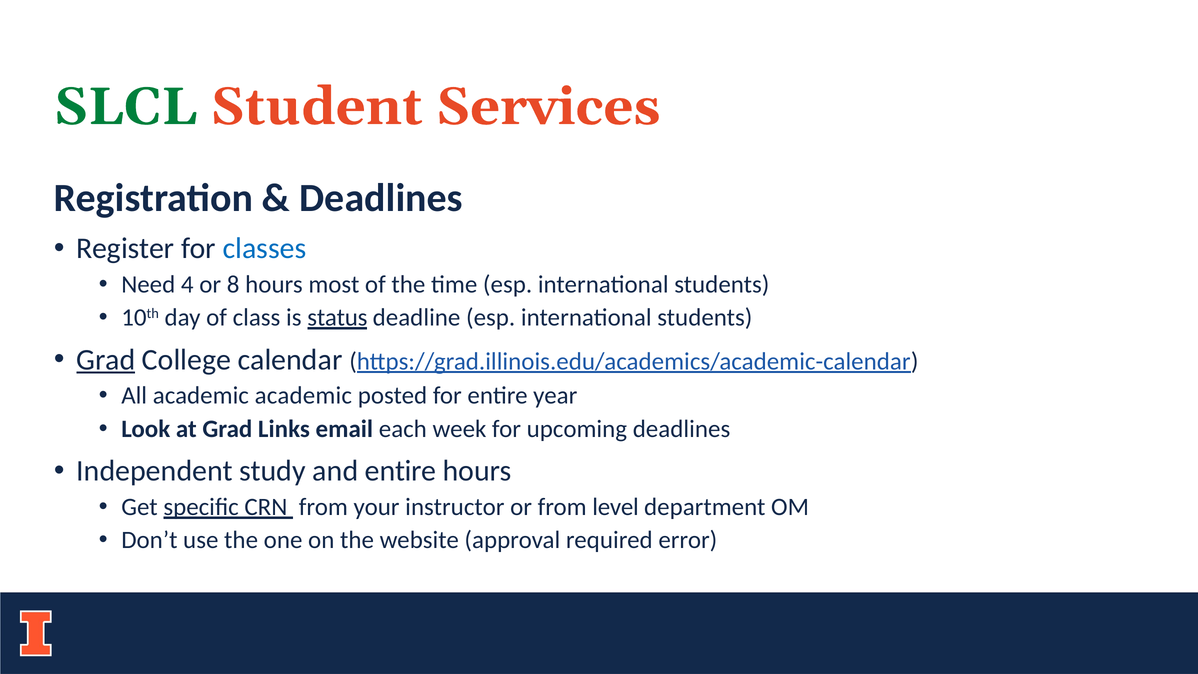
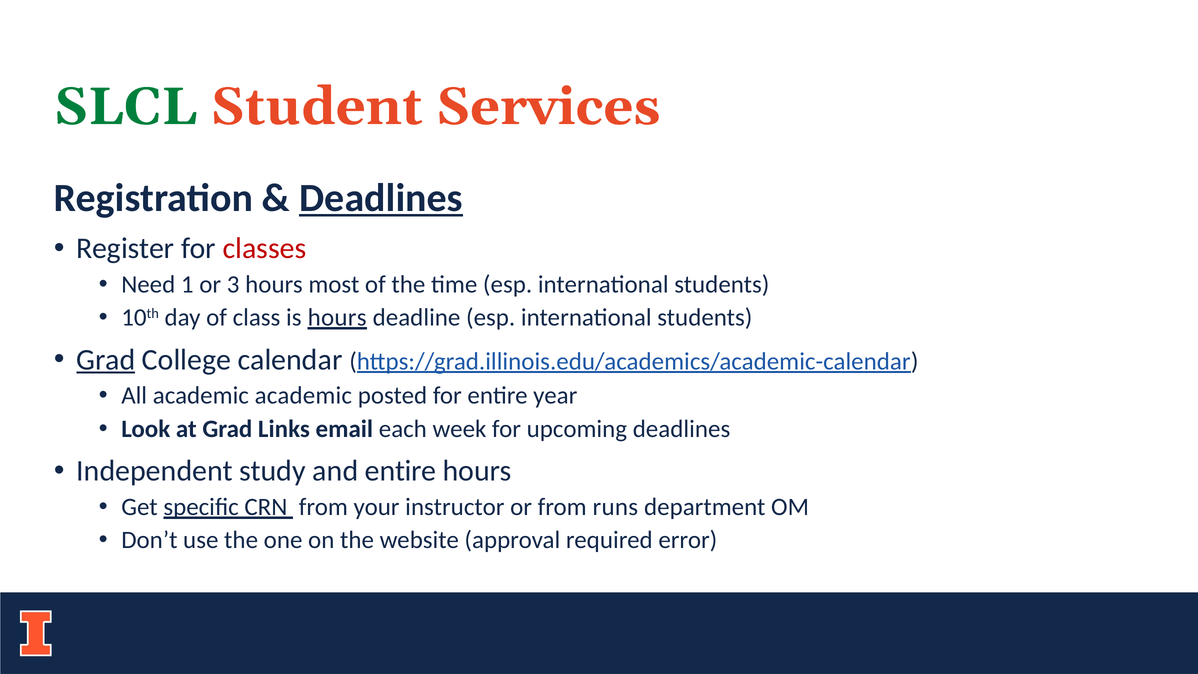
Deadlines at (381, 198) underline: none -> present
classes colour: blue -> red
4: 4 -> 1
8: 8 -> 3
is status: status -> hours
level: level -> runs
